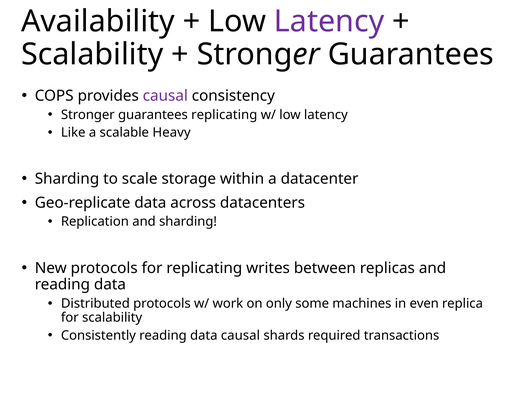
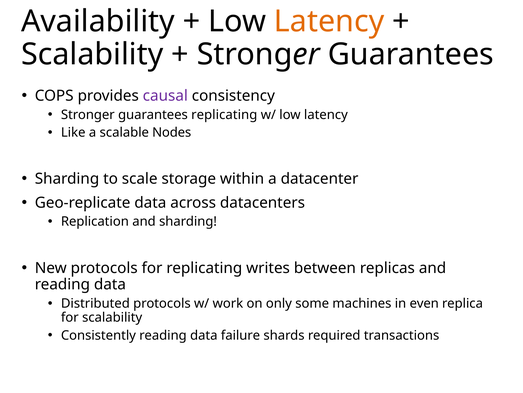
Latency at (329, 21) colour: purple -> orange
Heavy: Heavy -> Nodes
data causal: causal -> failure
